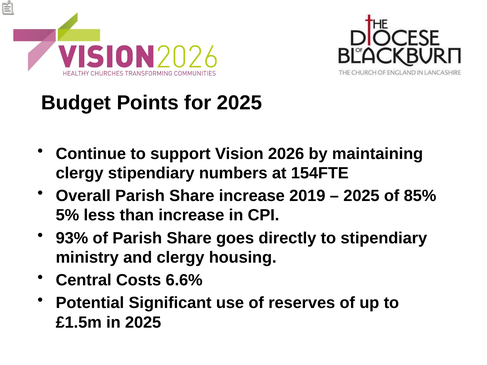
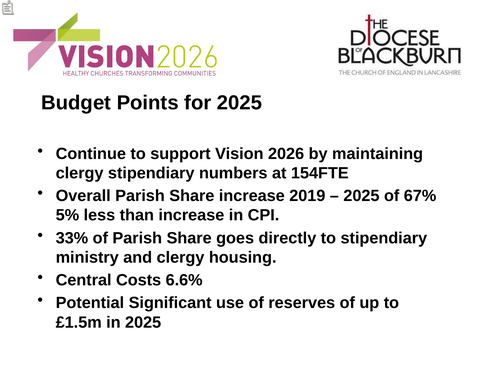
85%: 85% -> 67%
93%: 93% -> 33%
